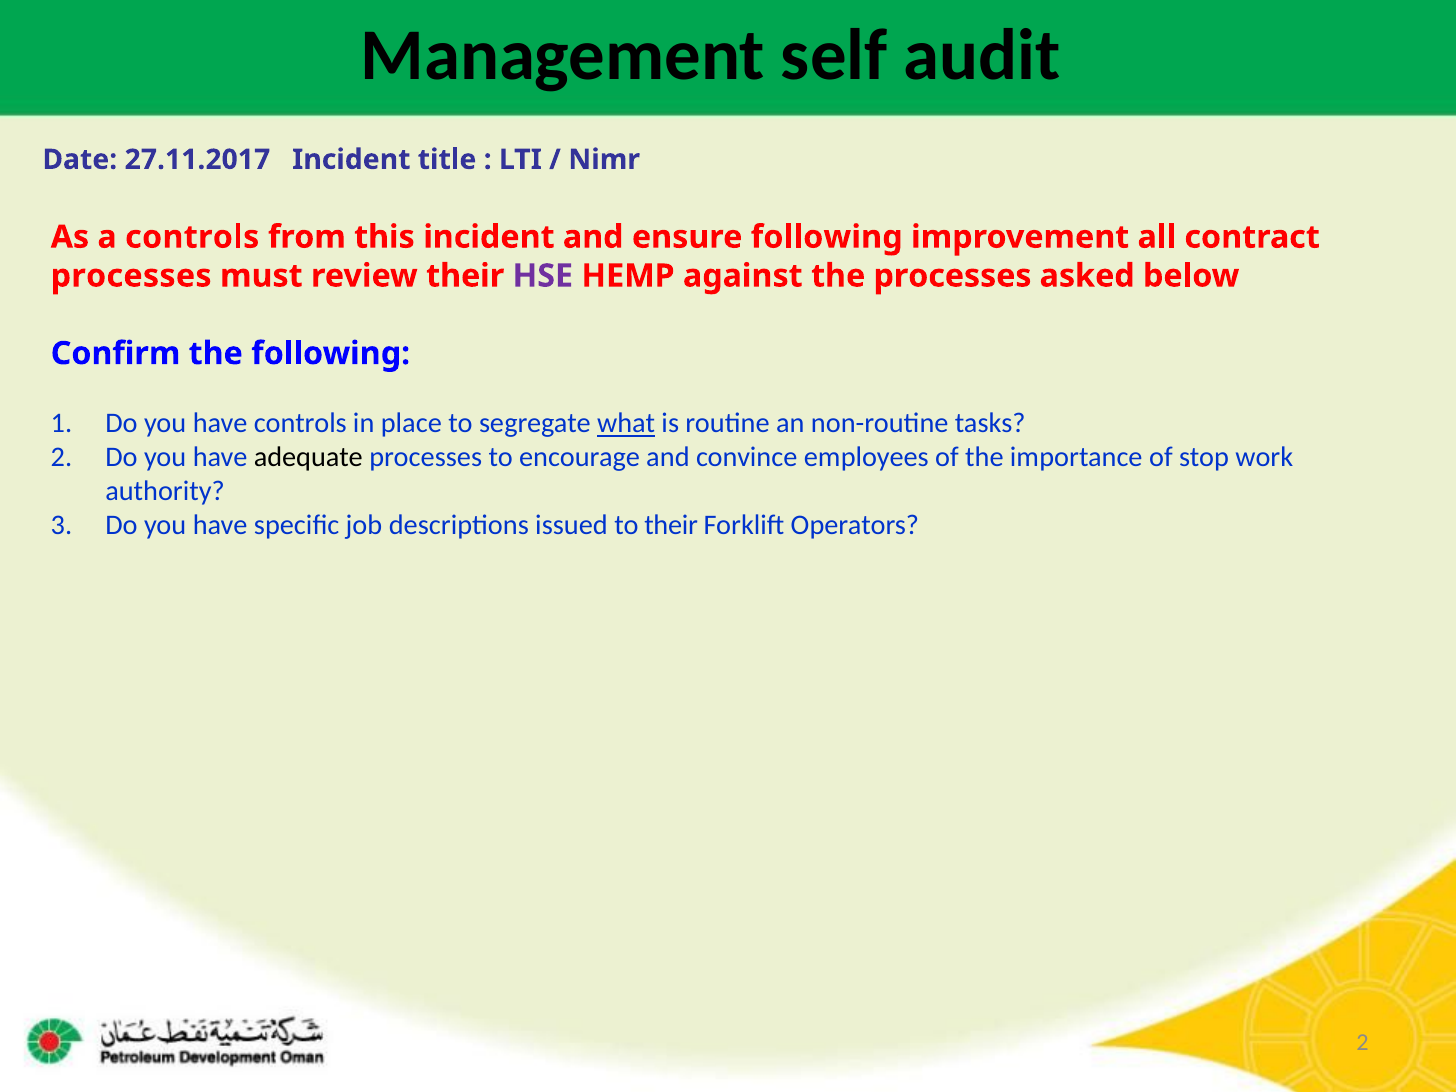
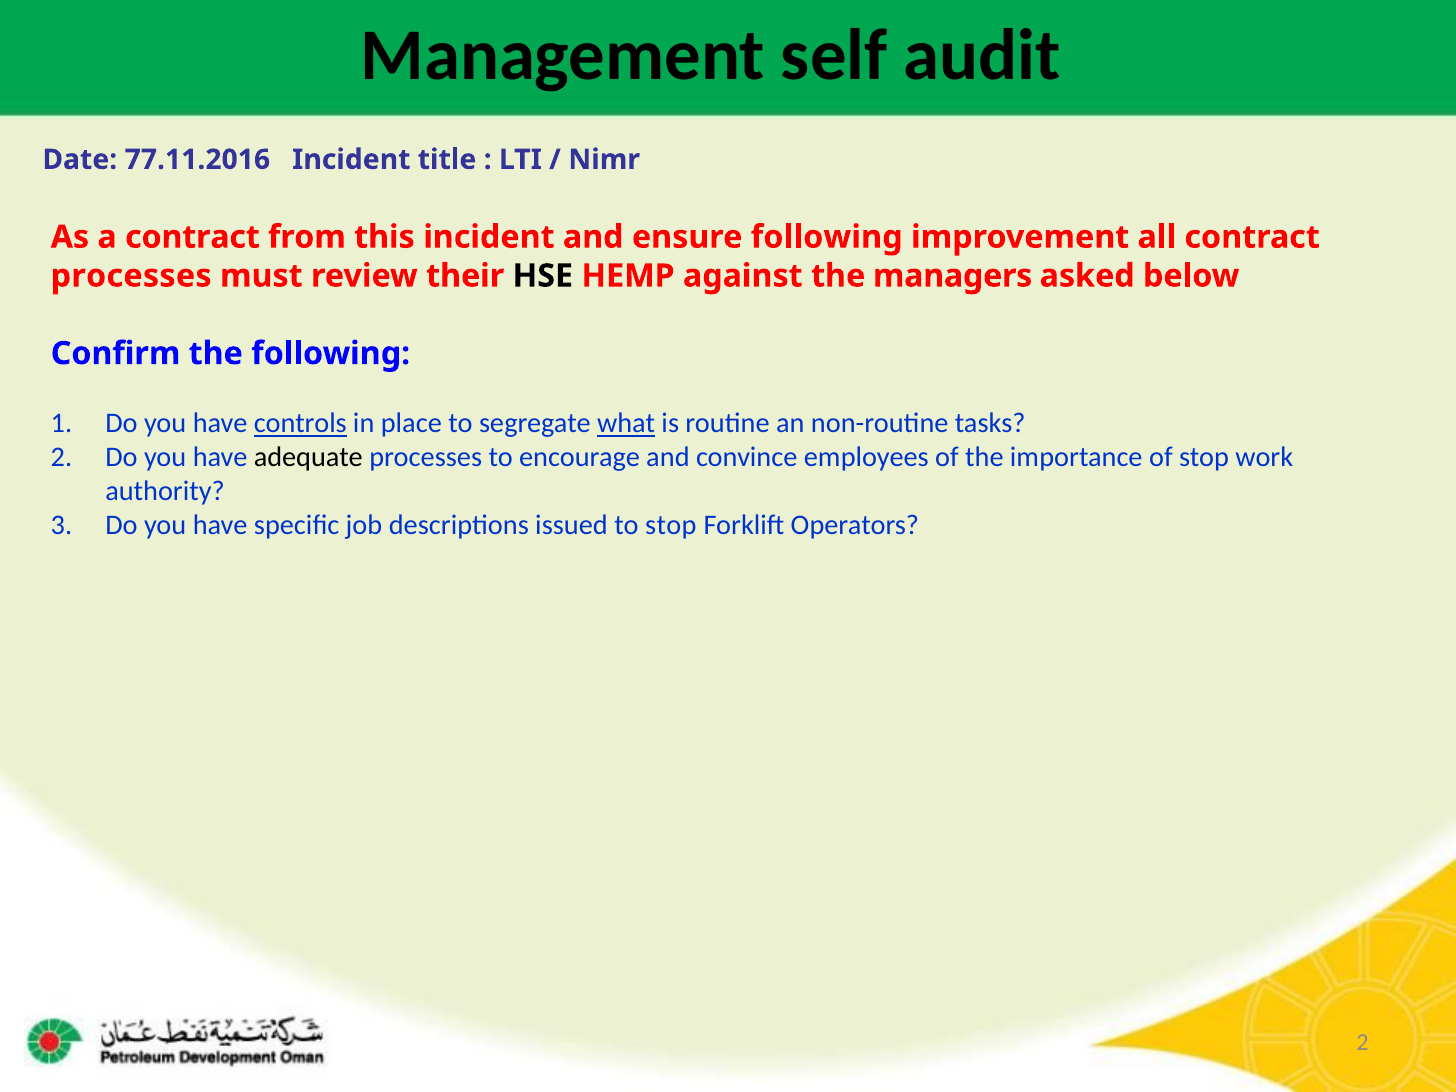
27.11.2017: 27.11.2017 -> 77.11.2016
a controls: controls -> contract
HSE colour: purple -> black
the processes: processes -> managers
controls at (300, 424) underline: none -> present
to their: their -> stop
